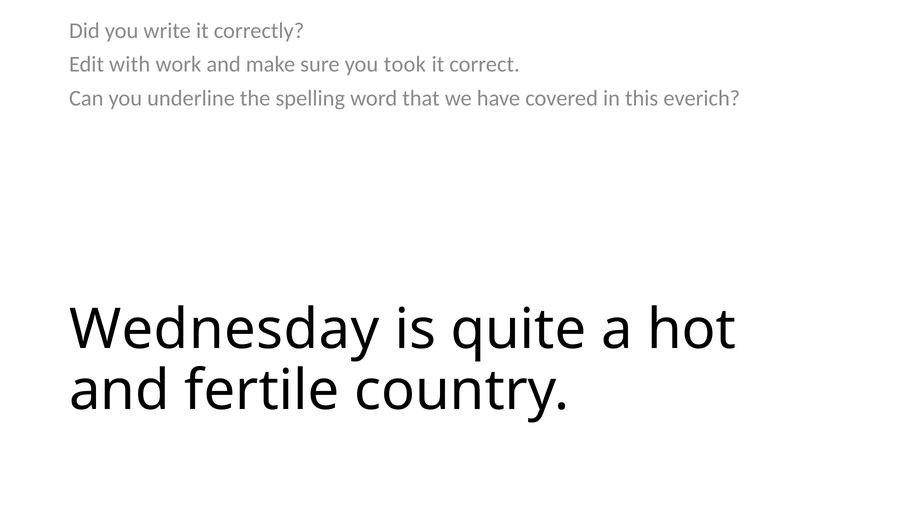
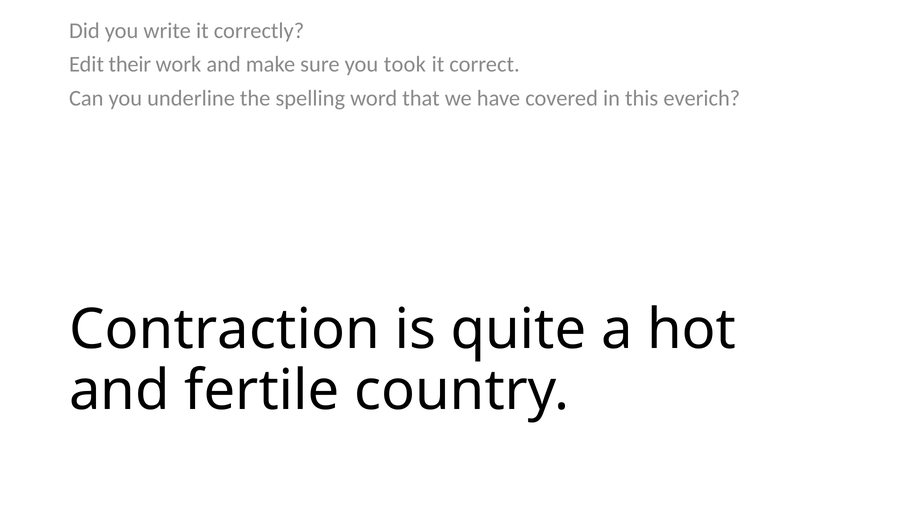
with: with -> their
Wednesday: Wednesday -> Contraction
